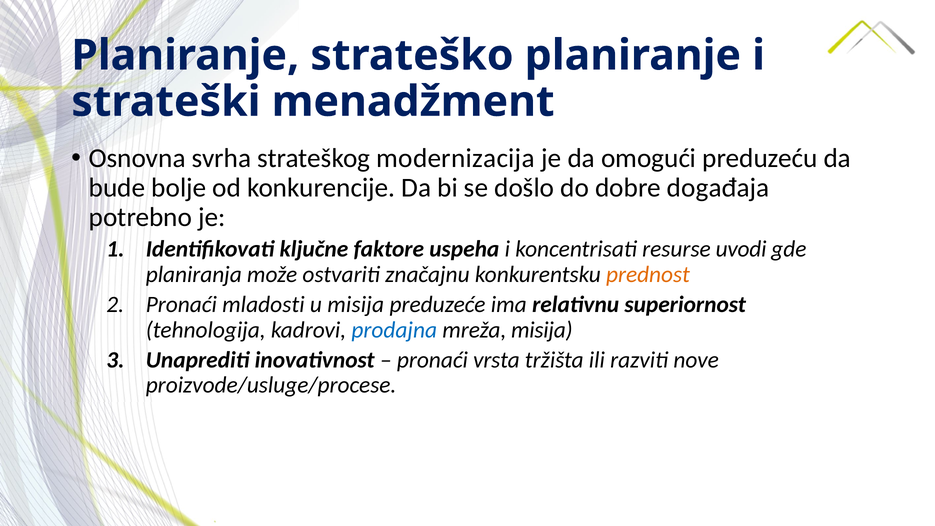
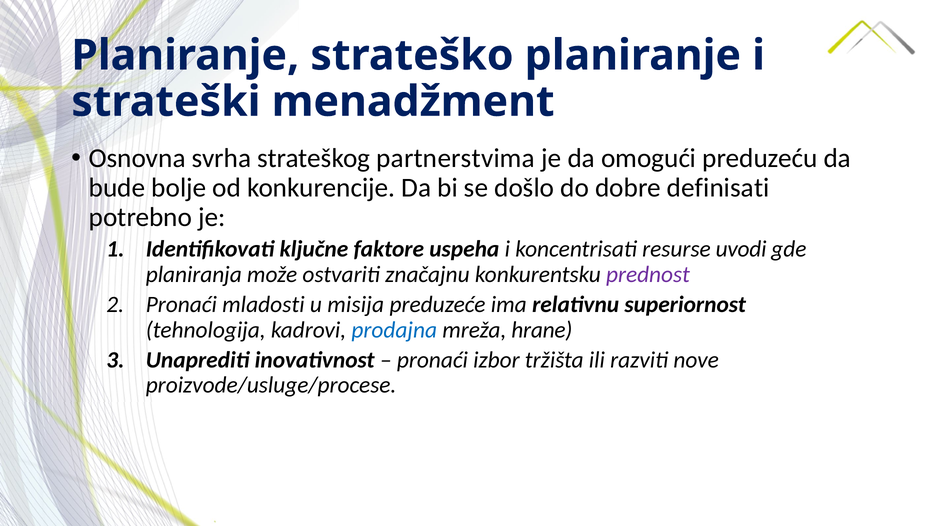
modernizacija: modernizacija -> partnerstvima
događaja: događaja -> definisati
prednost colour: orange -> purple
mreža misija: misija -> hrane
vrsta: vrsta -> izbor
